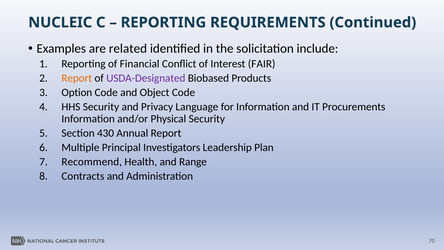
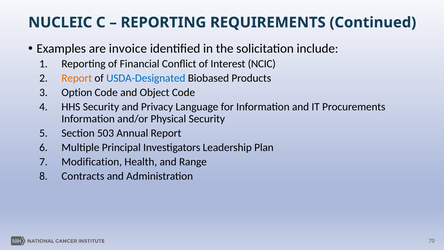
related: related -> invoice
FAIR: FAIR -> NCIC
USDA-Designated colour: purple -> blue
430: 430 -> 503
Recommend: Recommend -> Modification
